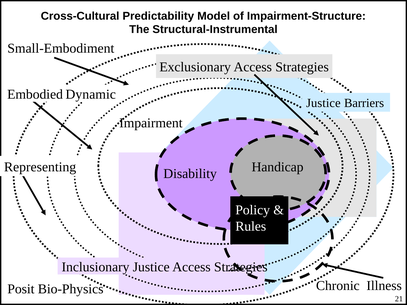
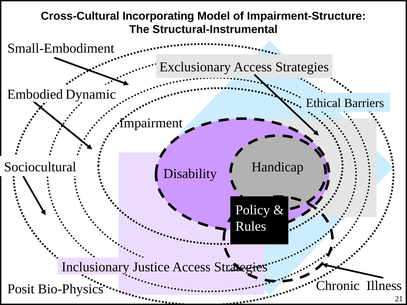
Predictability: Predictability -> Incorporating
Justice at (323, 103): Justice -> Ethical
Representing: Representing -> Sociocultural
